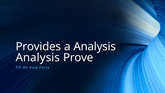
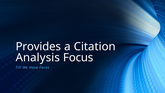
a Analysis: Analysis -> Citation
Prove: Prove -> Focus
